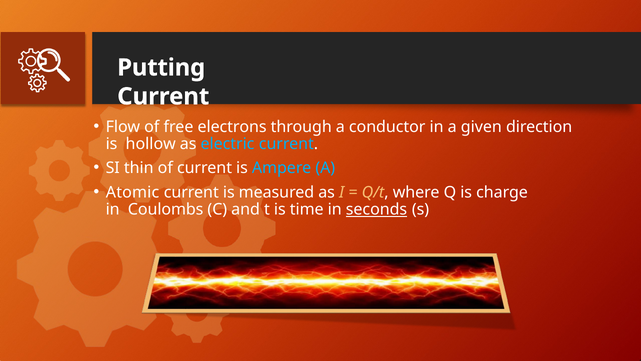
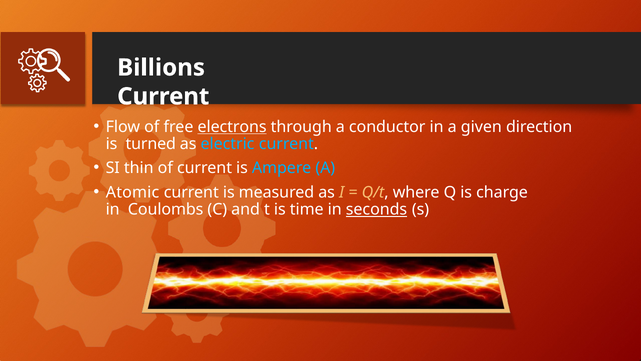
Putting: Putting -> Billions
electrons underline: none -> present
hollow: hollow -> turned
